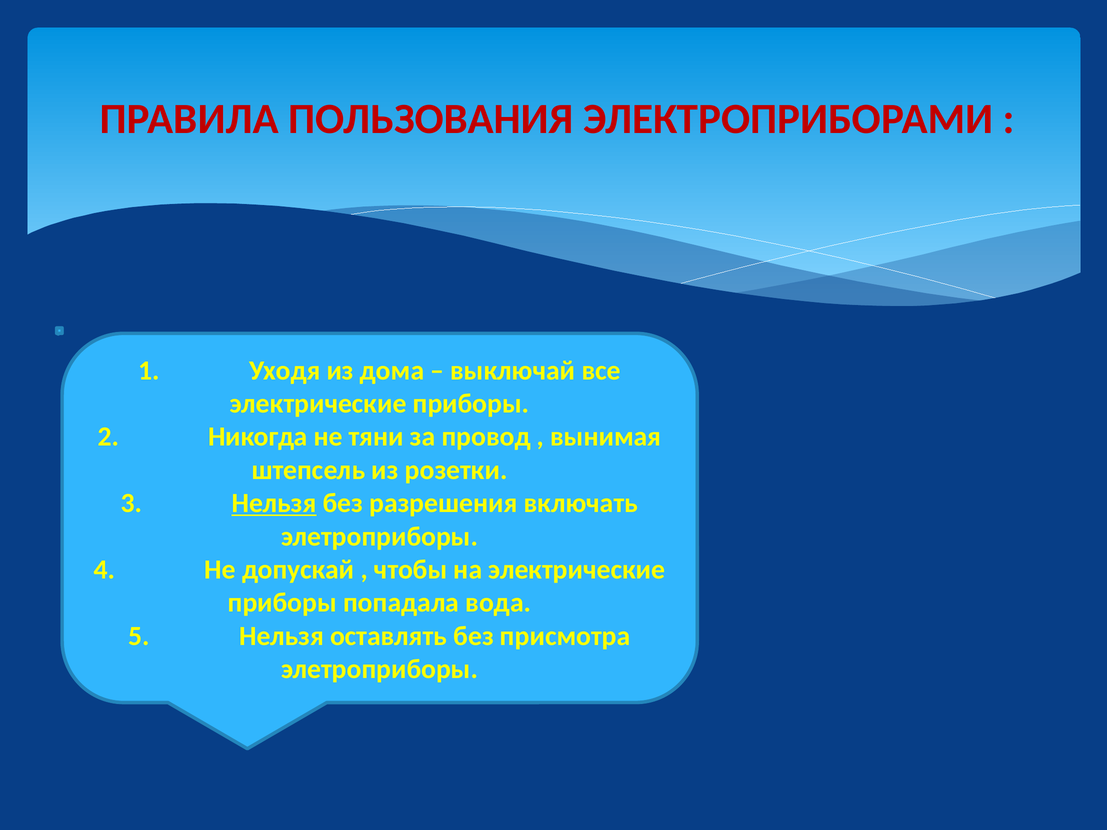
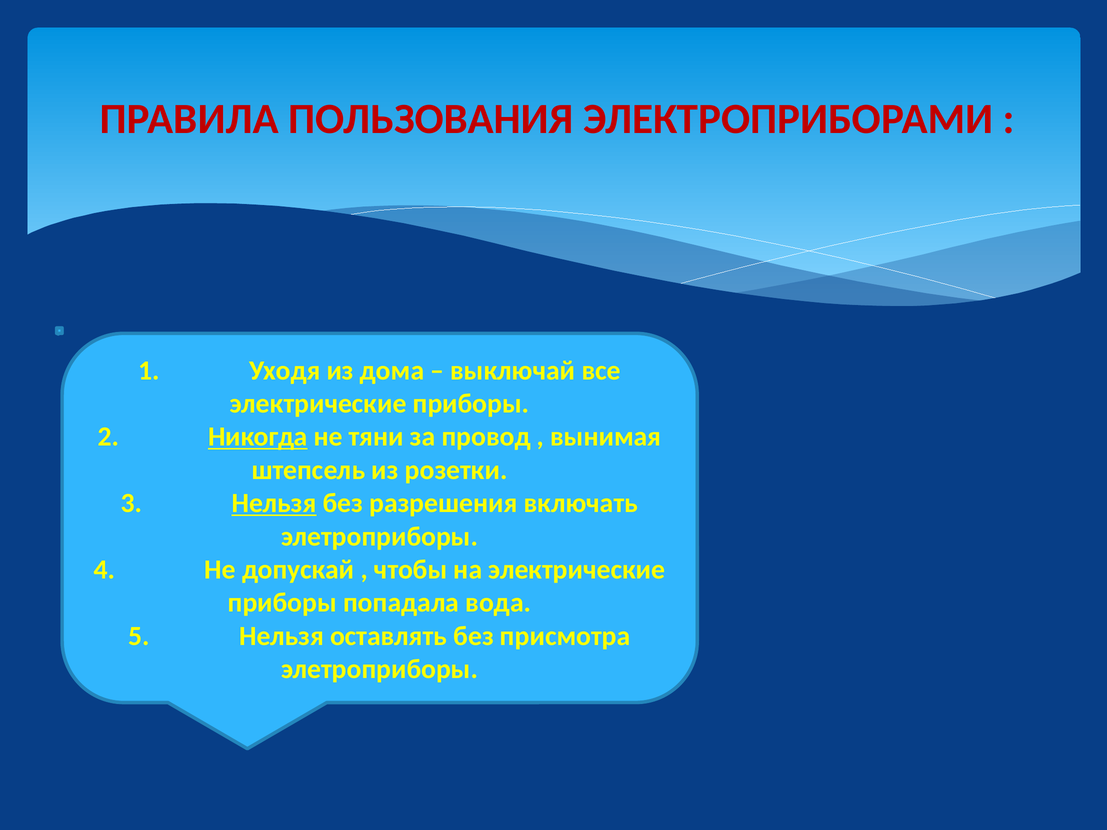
Никогда at (258, 437) underline: none -> present
